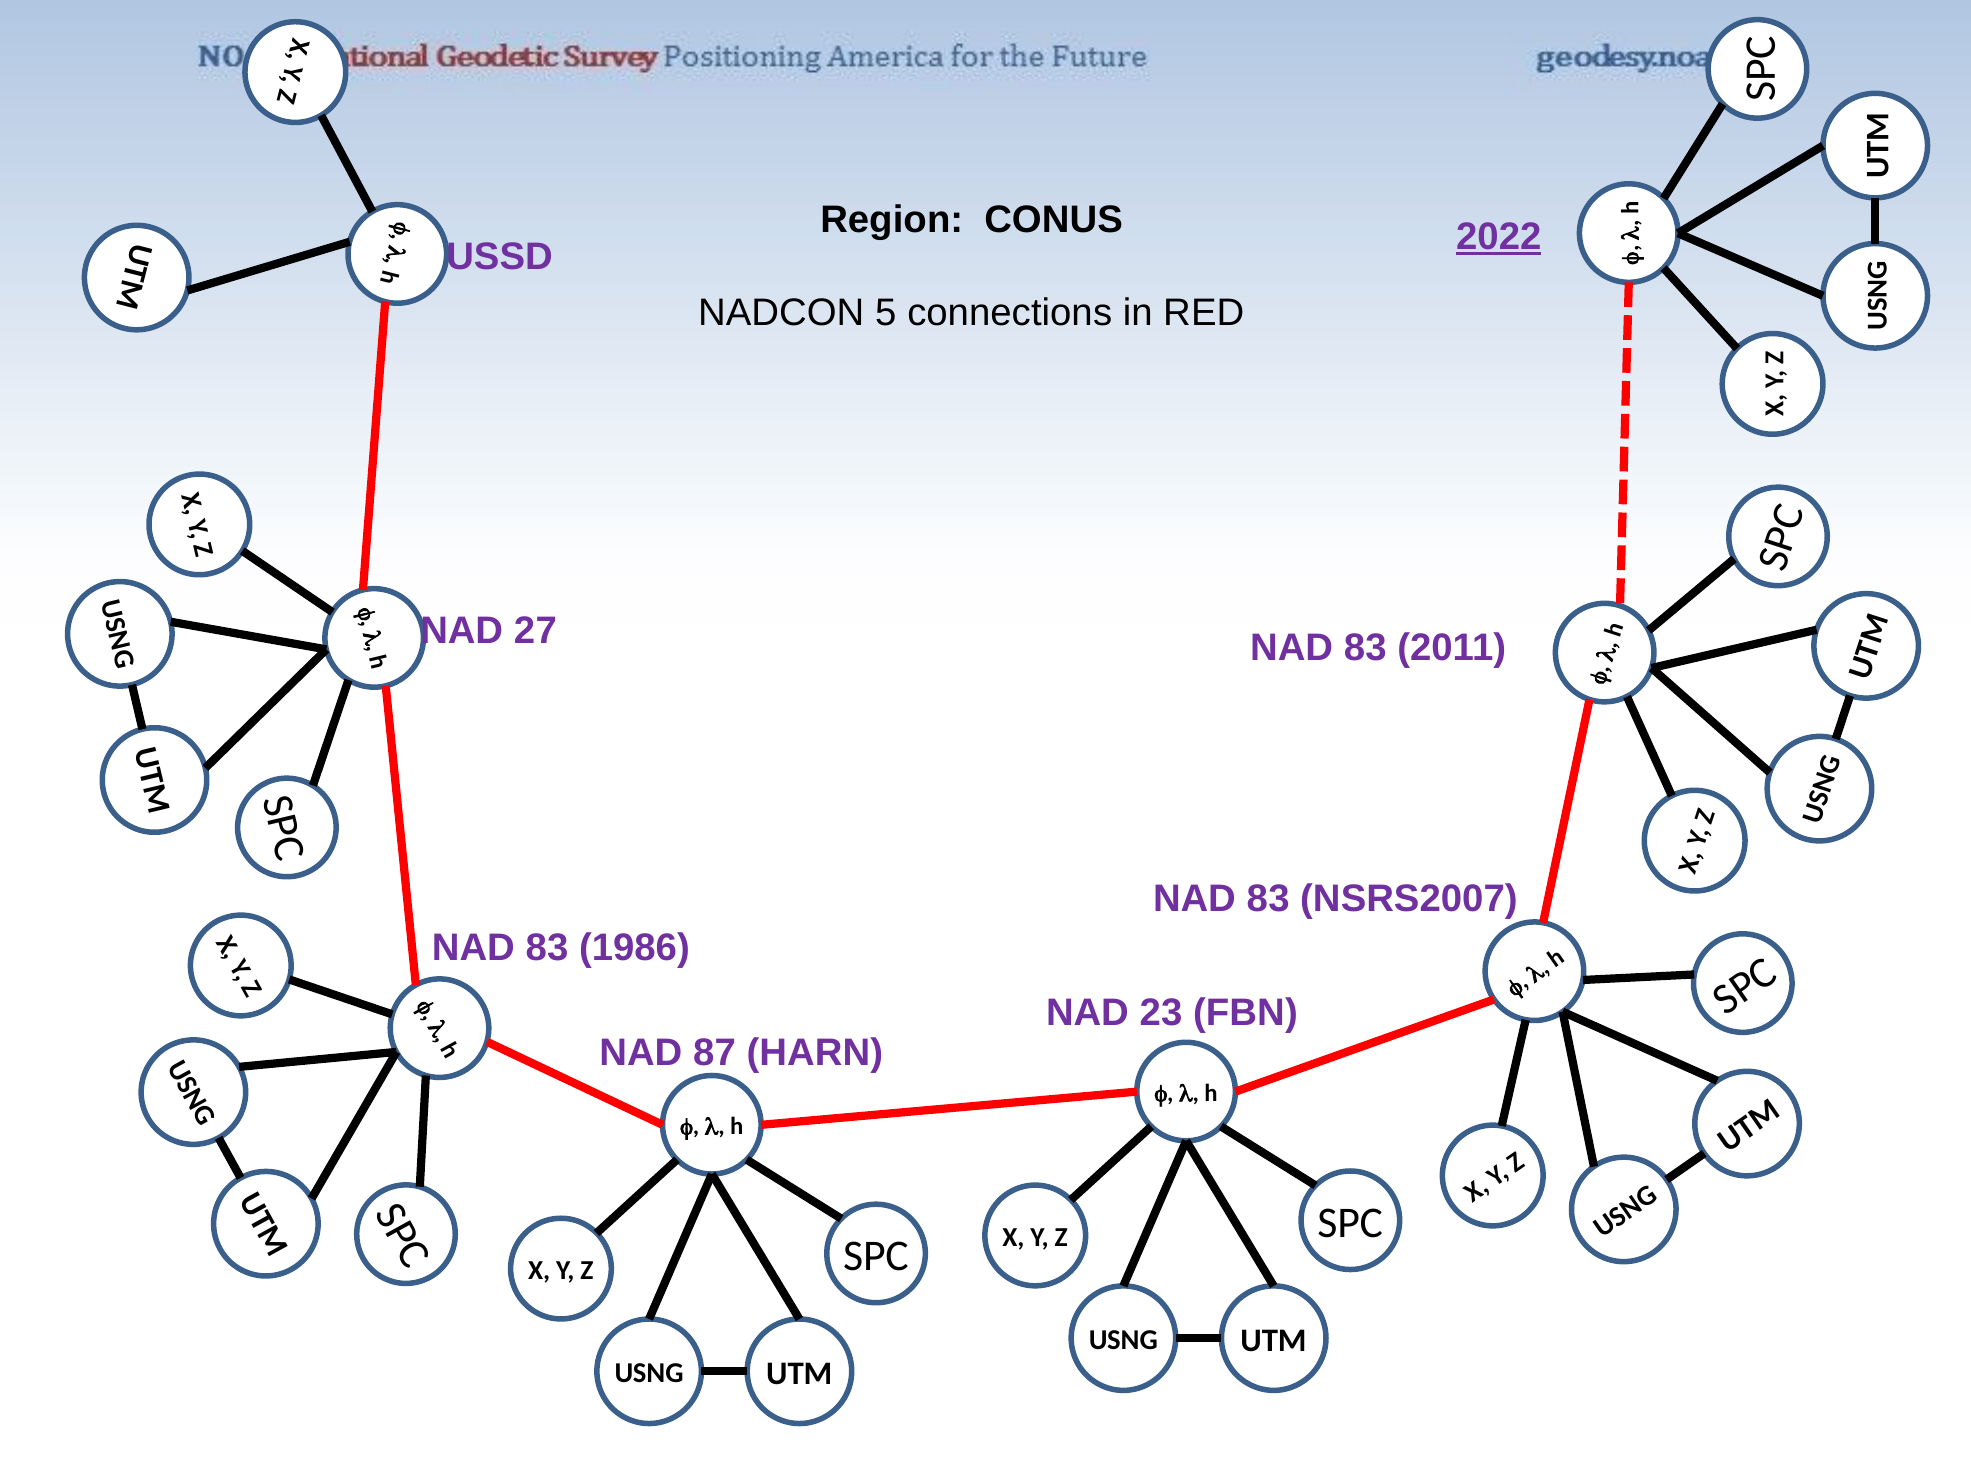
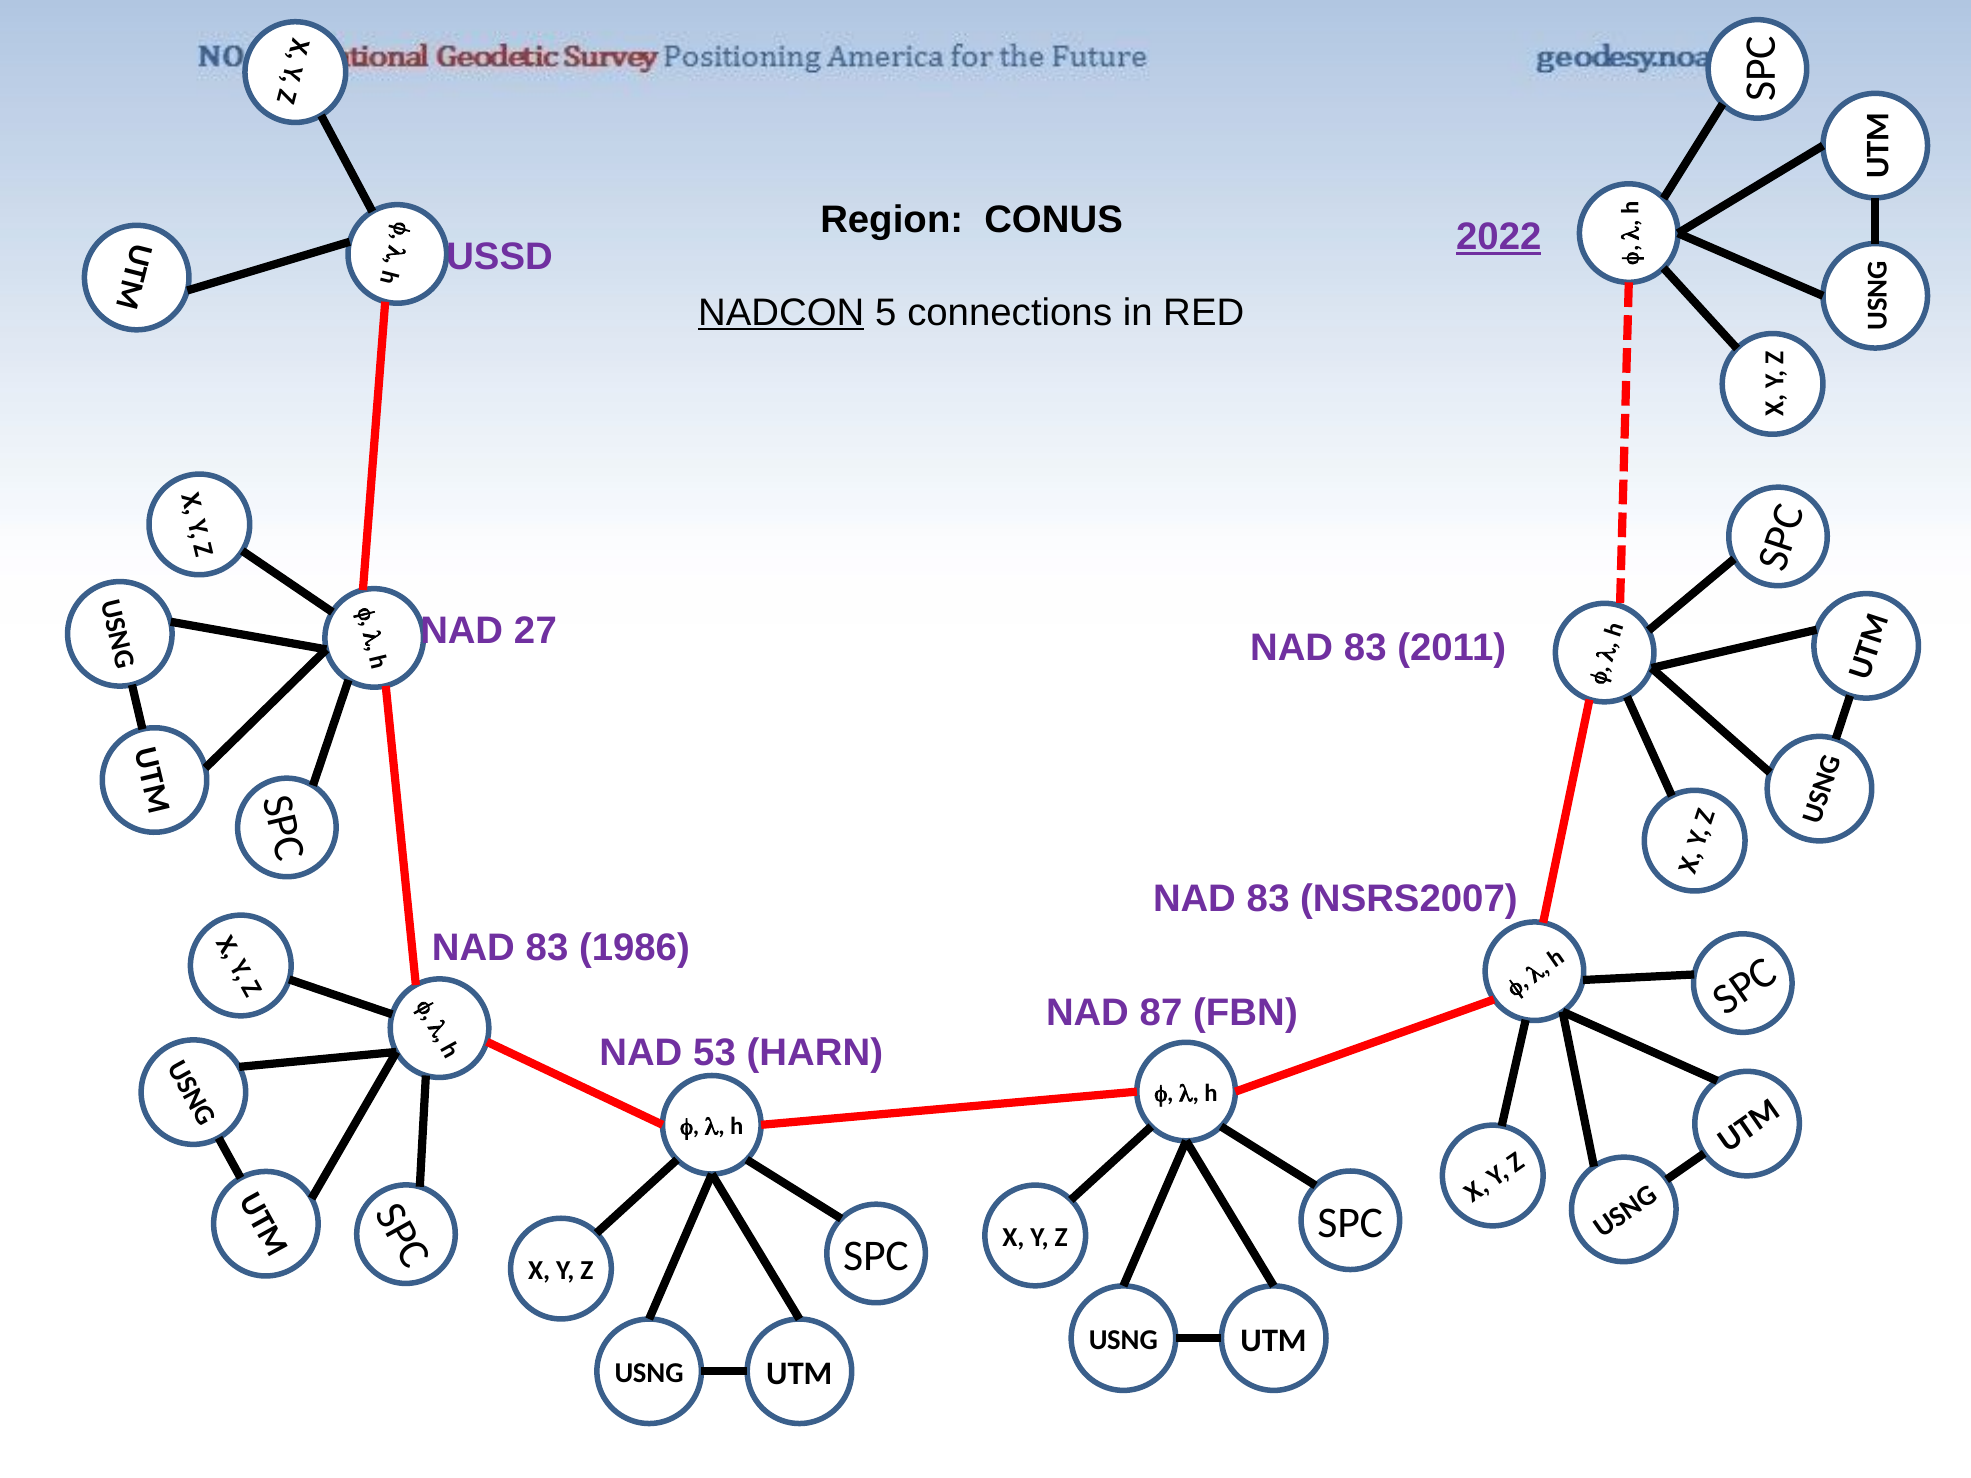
NADCON underline: none -> present
23: 23 -> 87
87: 87 -> 53
